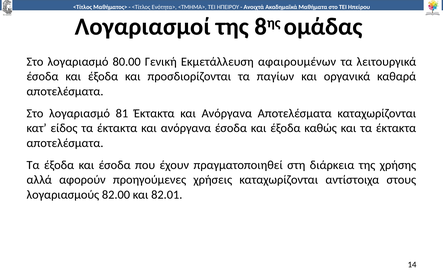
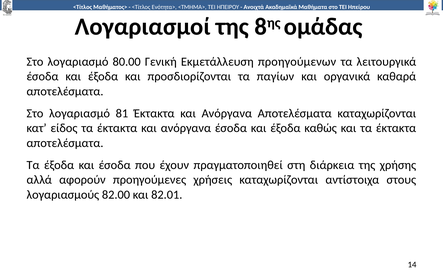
αφαιρουμένων: αφαιρουμένων -> προηγούμενων
